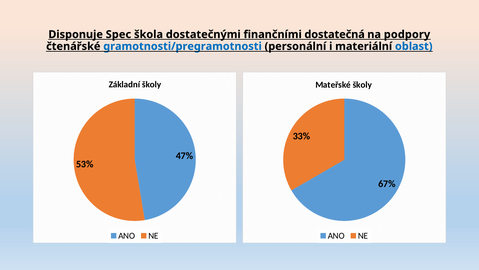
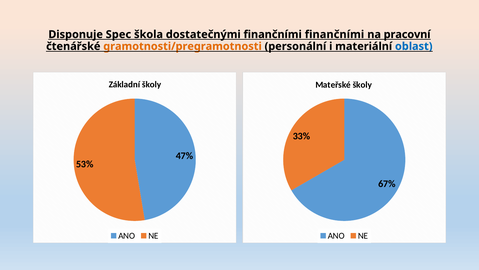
finančními dostatečná: dostatečná -> finančními
podpory: podpory -> pracovní
gramotnosti/pregramotnosti colour: blue -> orange
